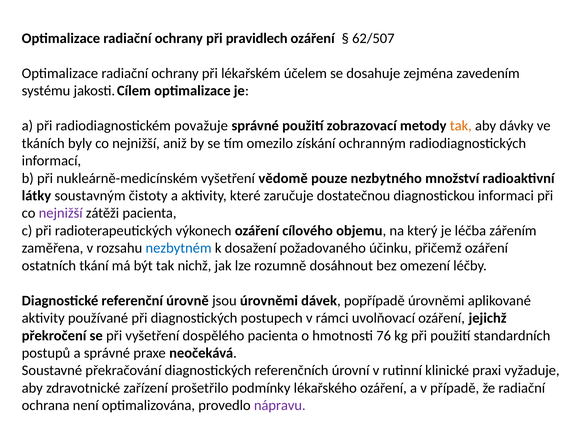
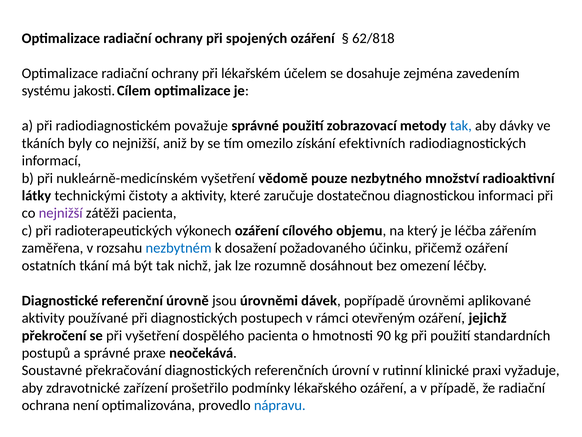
pravidlech: pravidlech -> spojených
62/507: 62/507 -> 62/818
tak at (461, 126) colour: orange -> blue
ochranným: ochranným -> efektivních
soustavným: soustavným -> technickými
uvolňovací: uvolňovací -> otevřeným
76: 76 -> 90
nápravu colour: purple -> blue
